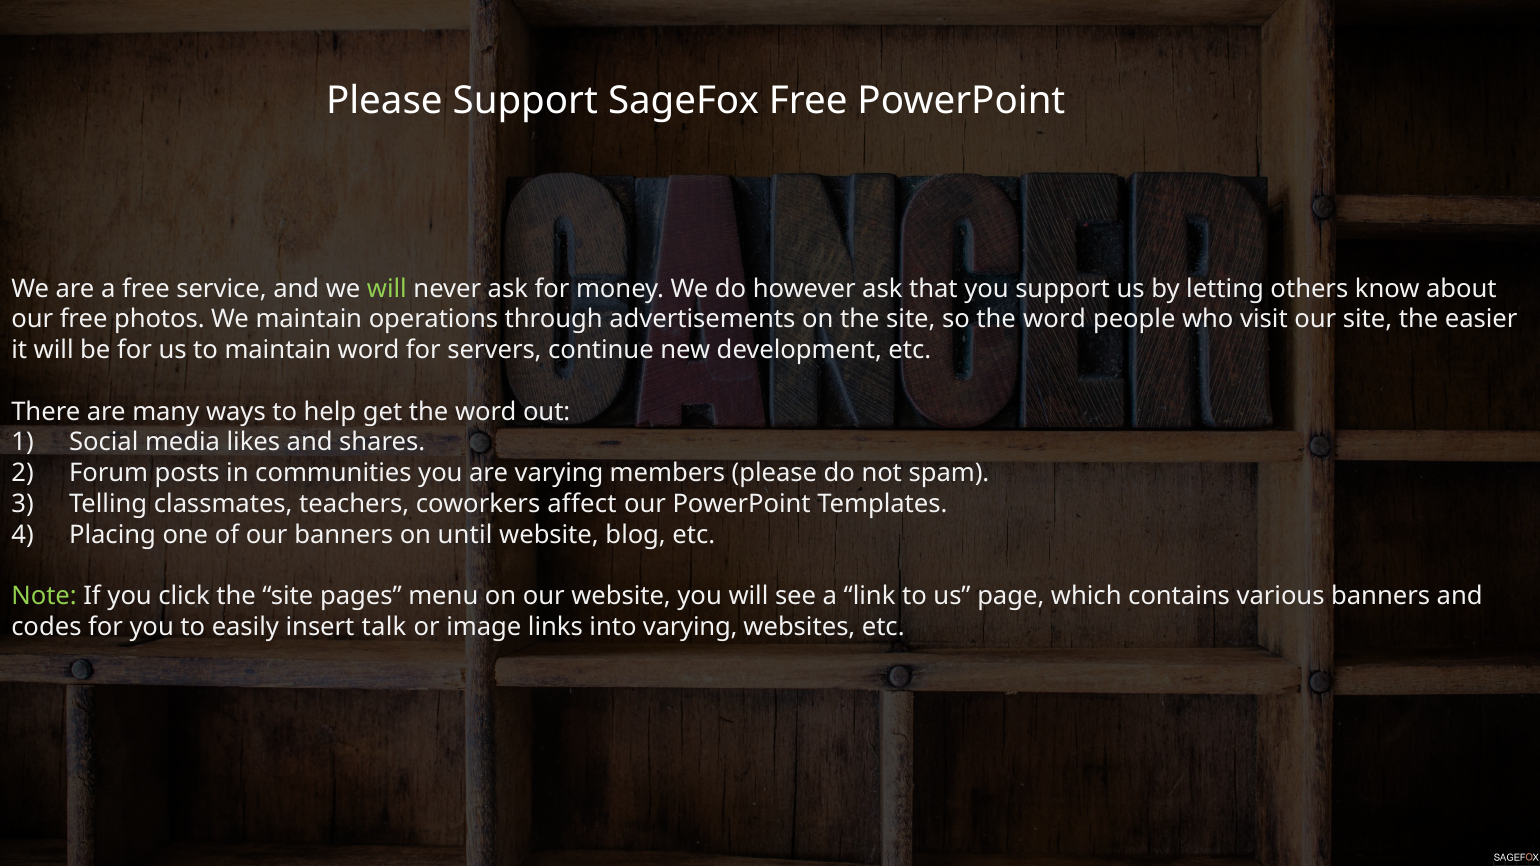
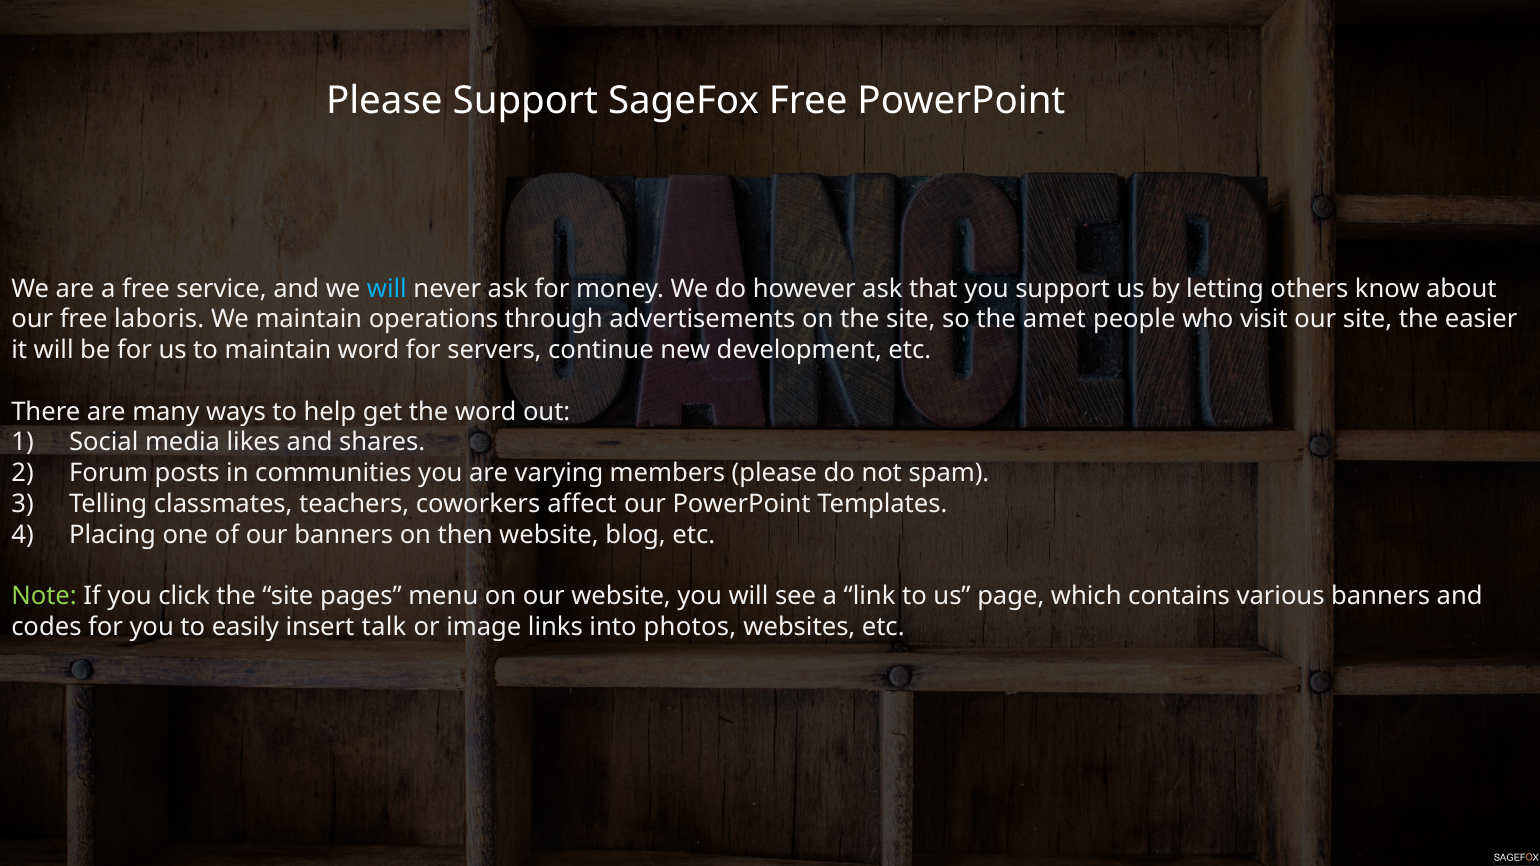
will at (387, 289) colour: light green -> light blue
photos: photos -> laboris
so the word: word -> amet
until: until -> then
into varying: varying -> photos
